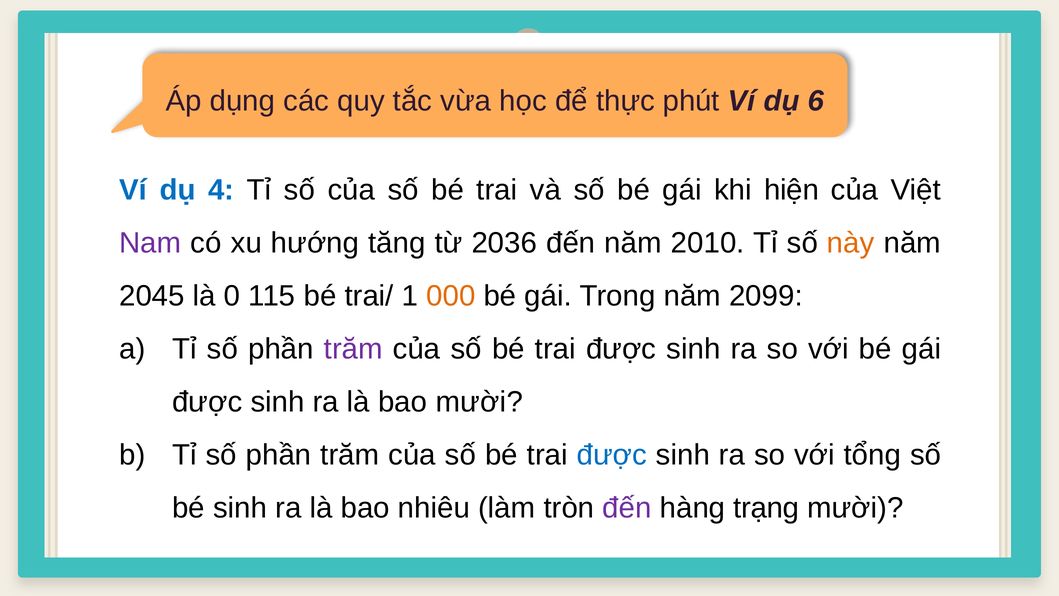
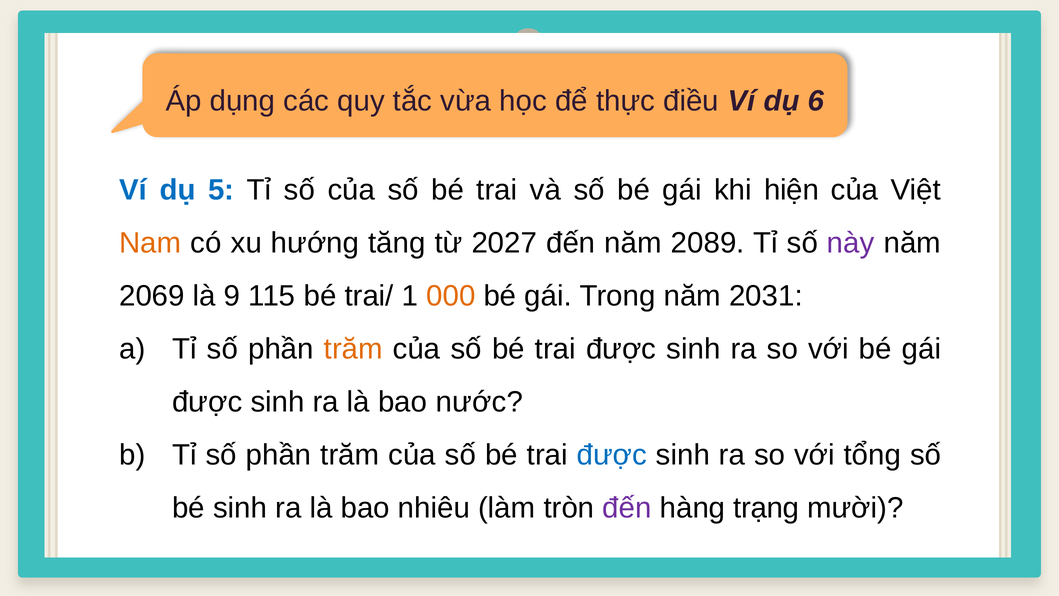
phút: phút -> điều
4: 4 -> 5
Nam colour: purple -> orange
2036: 2036 -> 2027
2010: 2010 -> 2089
này colour: orange -> purple
2045: 2045 -> 2069
0: 0 -> 9
2099: 2099 -> 2031
trăm at (353, 349) colour: purple -> orange
bao mười: mười -> nước
